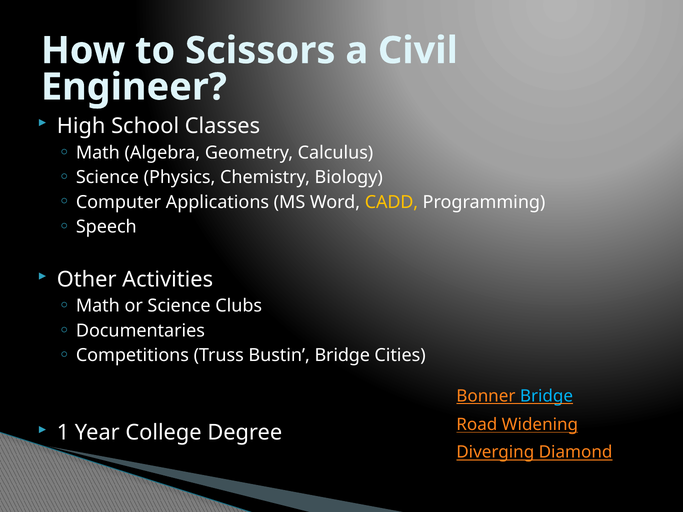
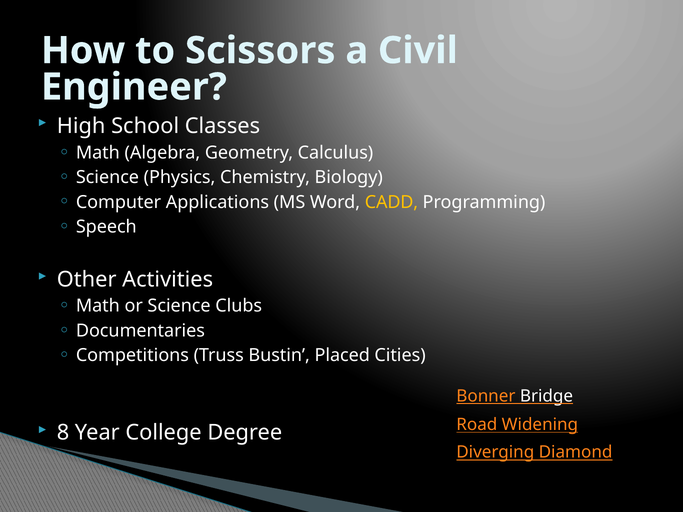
Bustin Bridge: Bridge -> Placed
Bridge at (547, 396) colour: light blue -> white
1: 1 -> 8
